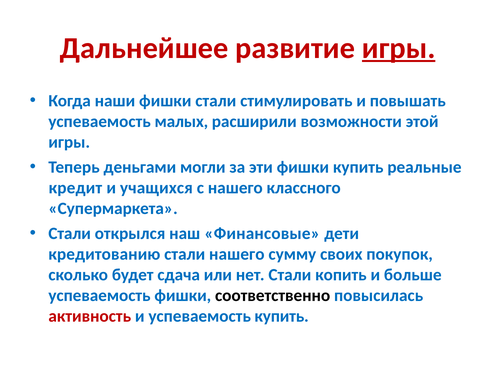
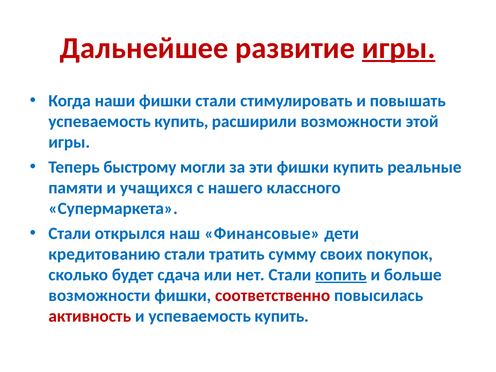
малых at (181, 121): малых -> купить
деньгами: деньгами -> быстрому
кредит: кредит -> памяти
стали нашего: нашего -> тратить
копить underline: none -> present
успеваемость at (99, 296): успеваемость -> возможности
соответственно colour: black -> red
